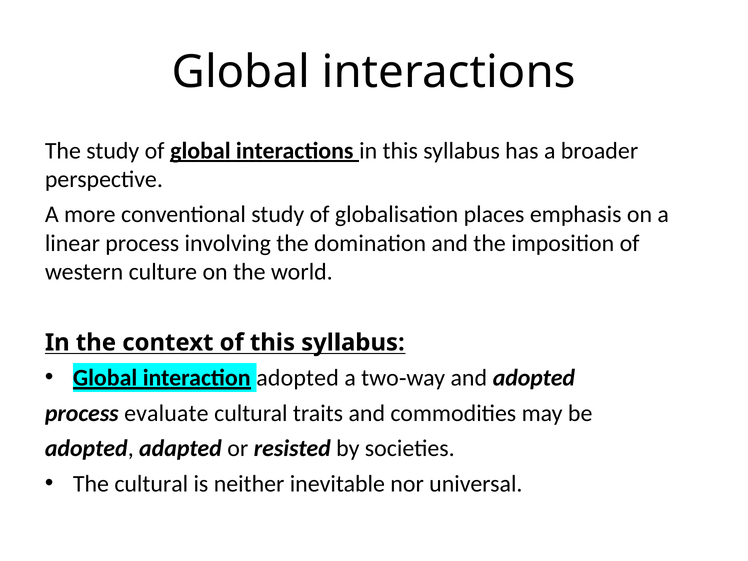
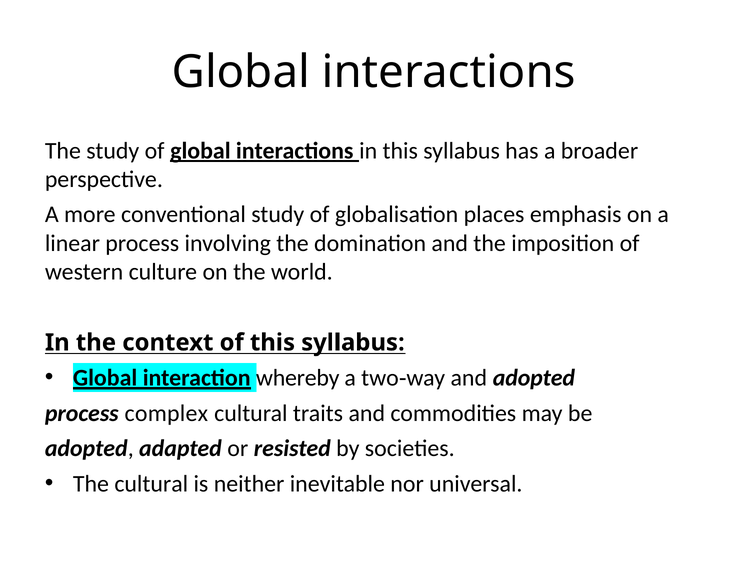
interaction adopted: adopted -> whereby
evaluate: evaluate -> complex
